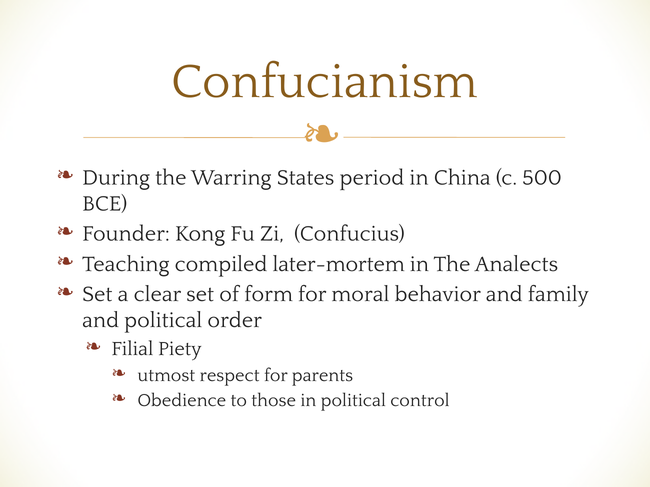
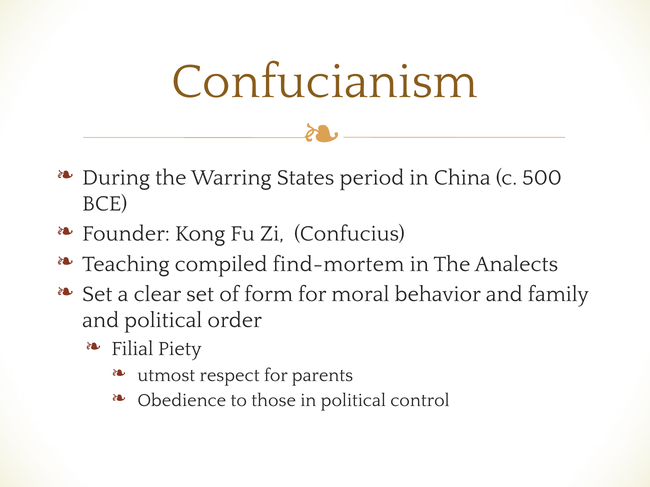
later-mortem: later-mortem -> find-mortem
